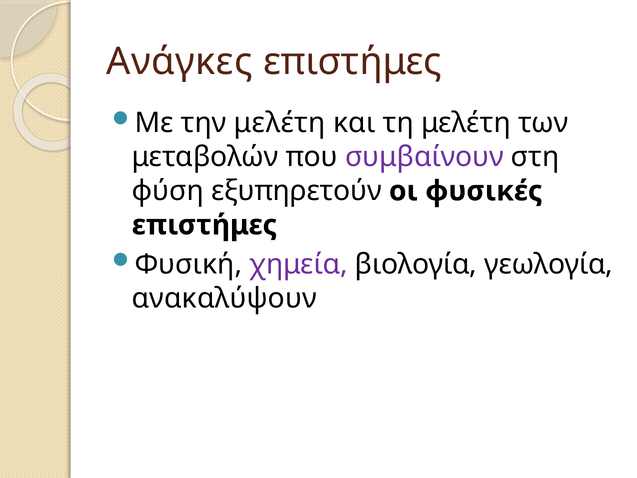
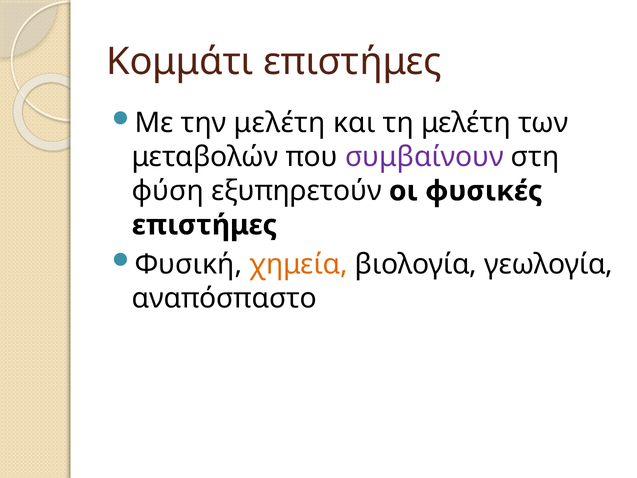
Ανάγκες: Ανάγκες -> Κομμάτι
χημεία colour: purple -> orange
ανακαλύψουν: ανακαλύψουν -> αναπόσπαστο
